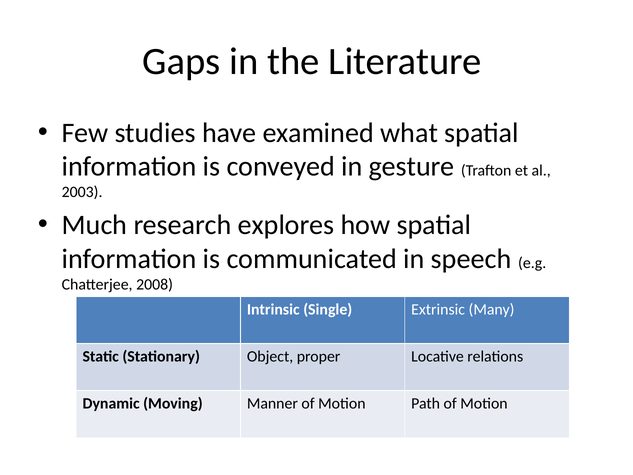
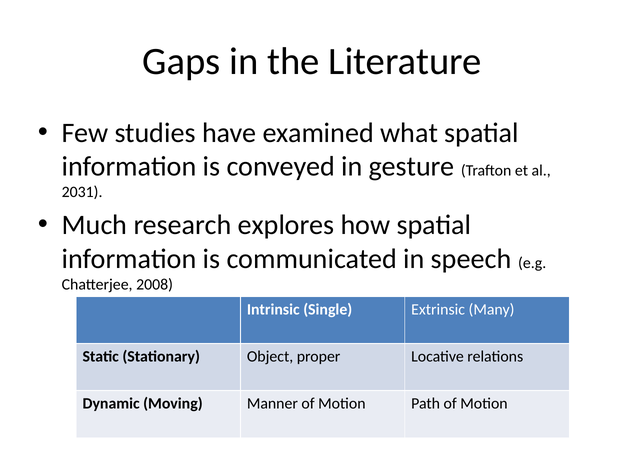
2003: 2003 -> 2031
